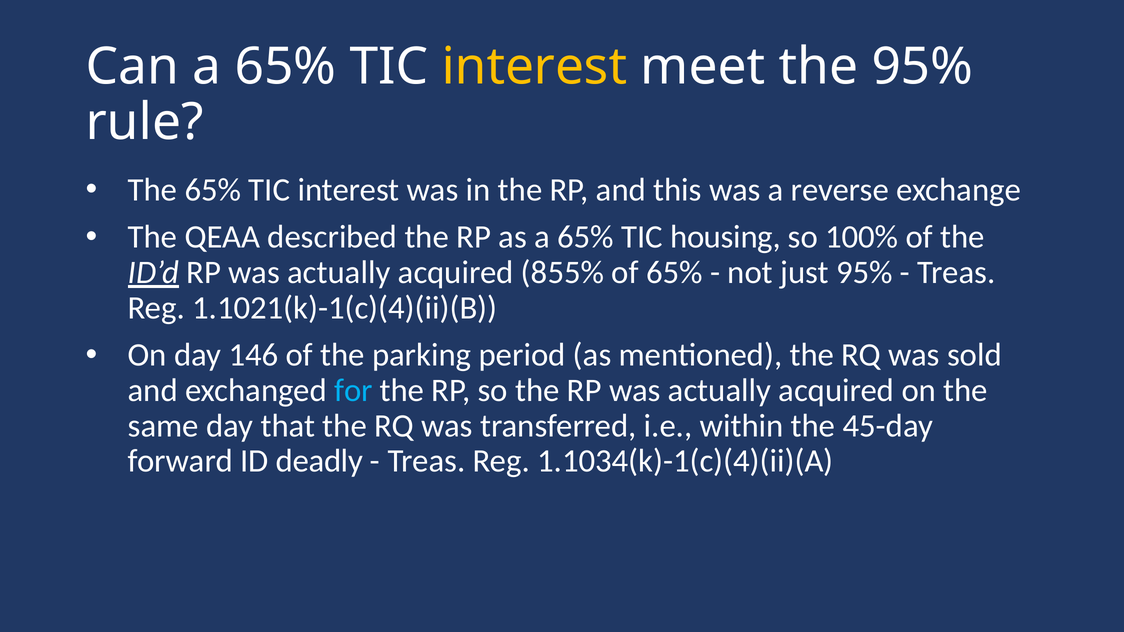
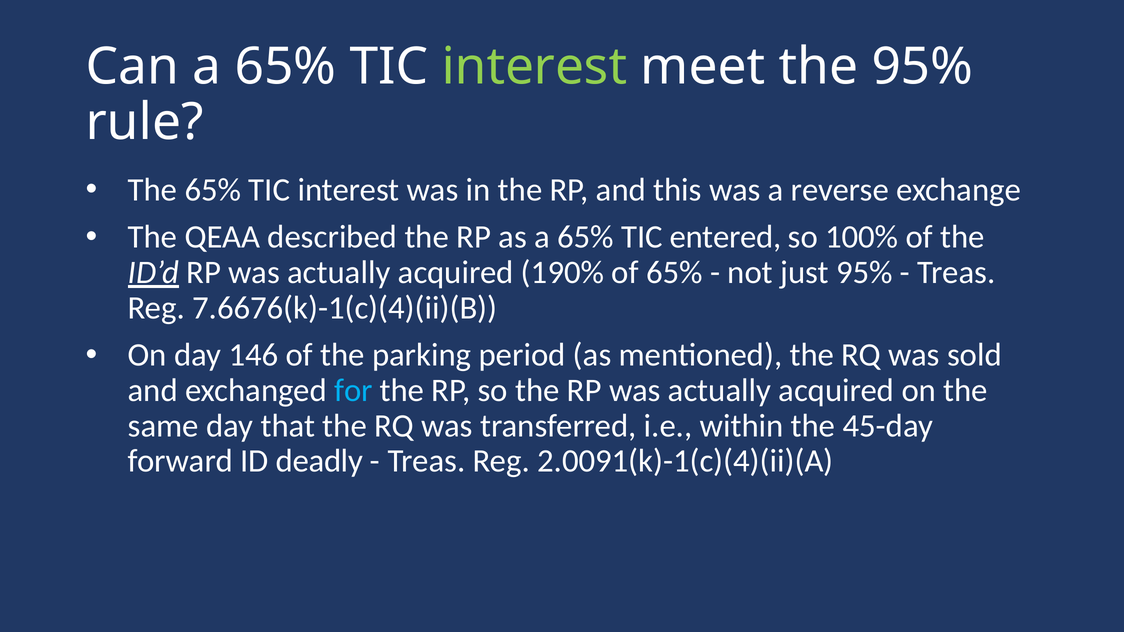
interest at (534, 67) colour: yellow -> light green
housing: housing -> entered
855%: 855% -> 190%
1.1021(k)-1(c)(4)(ii)(B: 1.1021(k)-1(c)(4)(ii)(B -> 7.6676(k)-1(c)(4)(ii)(B
1.1034(k)-1(c)(4)(ii)(A: 1.1034(k)-1(c)(4)(ii)(A -> 2.0091(k)-1(c)(4)(ii)(A
